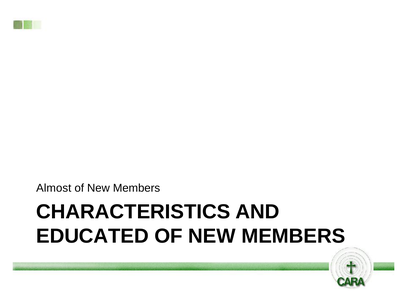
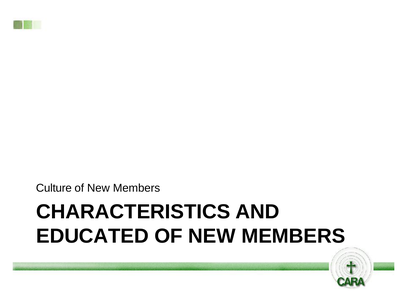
Almost: Almost -> Culture
